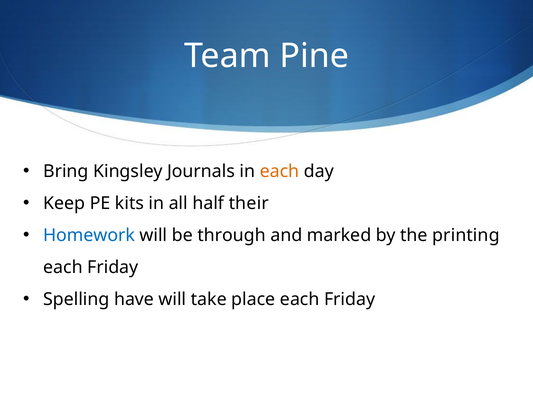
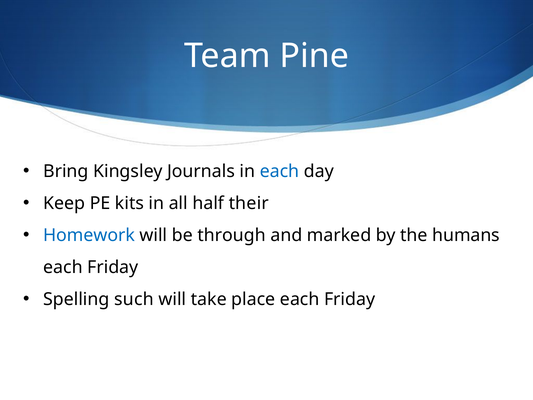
each at (279, 171) colour: orange -> blue
printing: printing -> humans
have: have -> such
